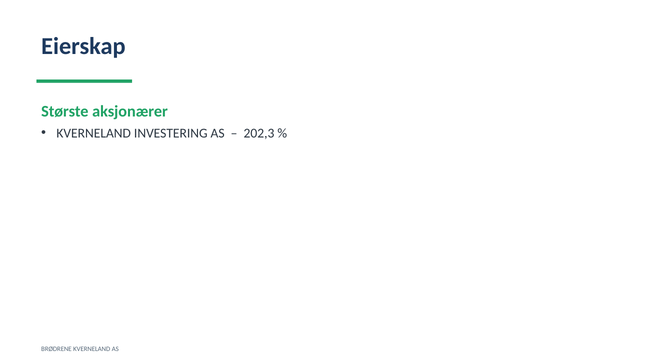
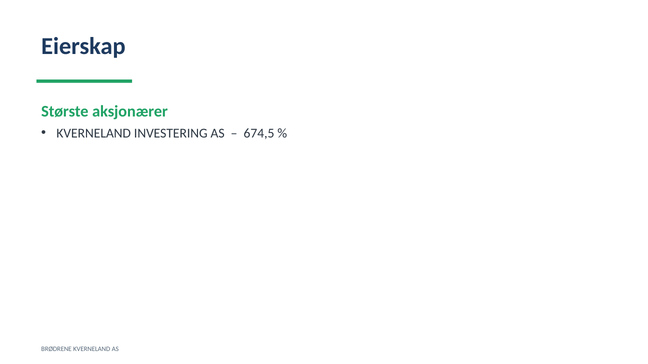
202,3: 202,3 -> 674,5
